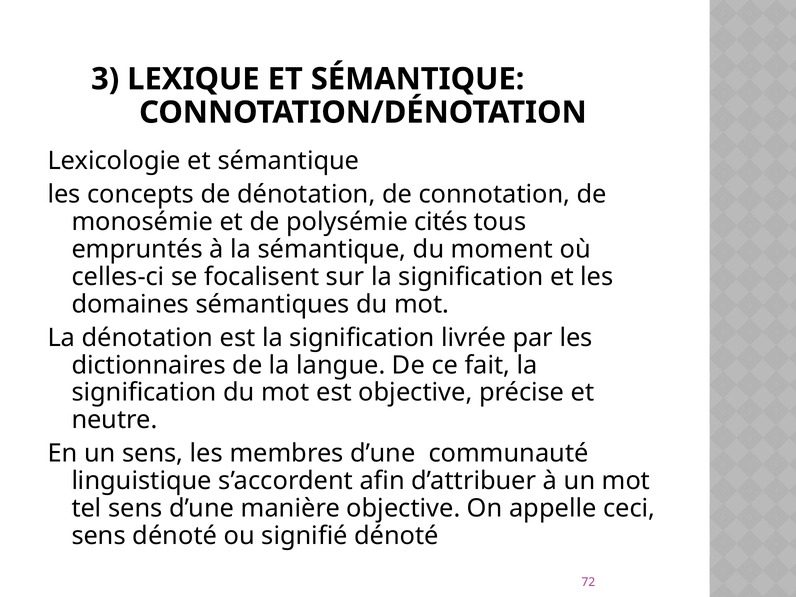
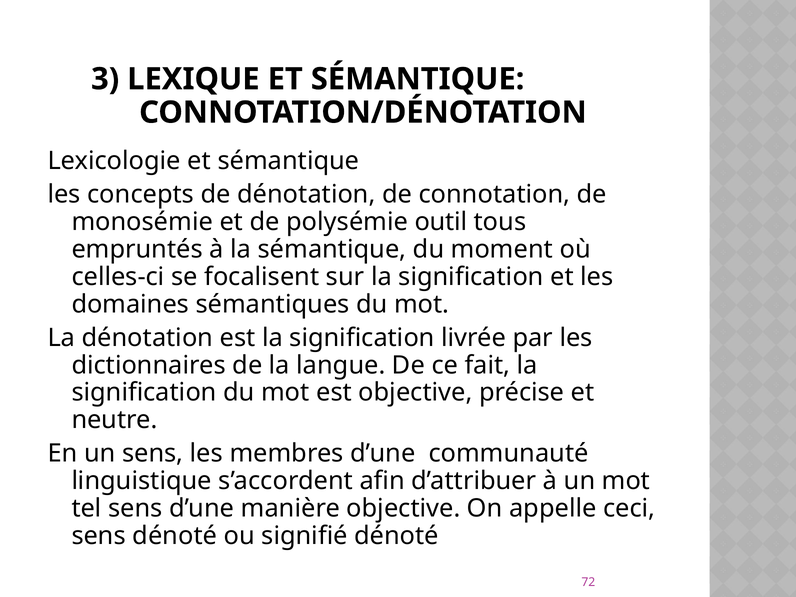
cités: cités -> outil
